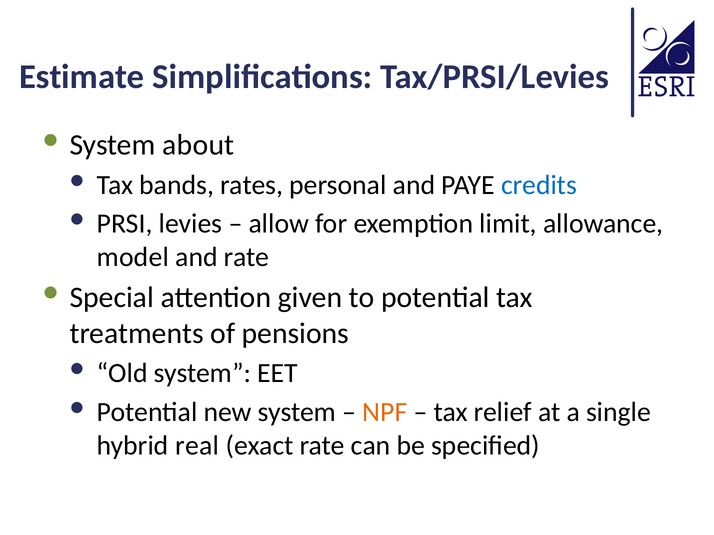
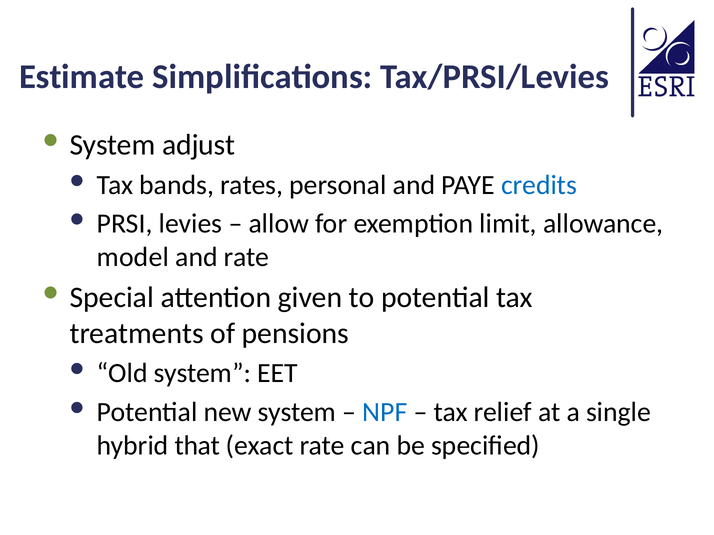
about: about -> adjust
NPF colour: orange -> blue
real: real -> that
